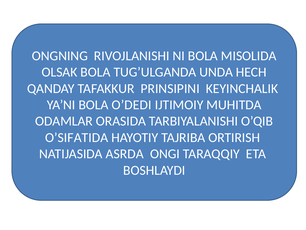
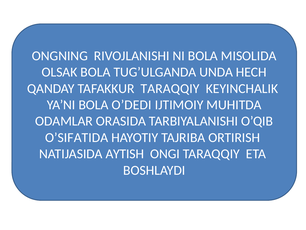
TAFAKKUR PRINSIPINI: PRINSIPINI -> TARAQQIY
ASRDA: ASRDA -> AYTISH
